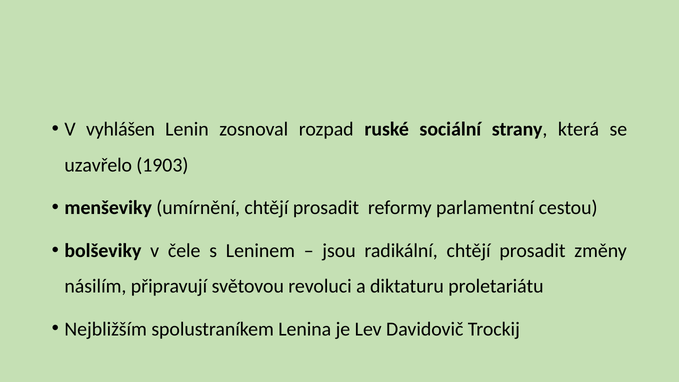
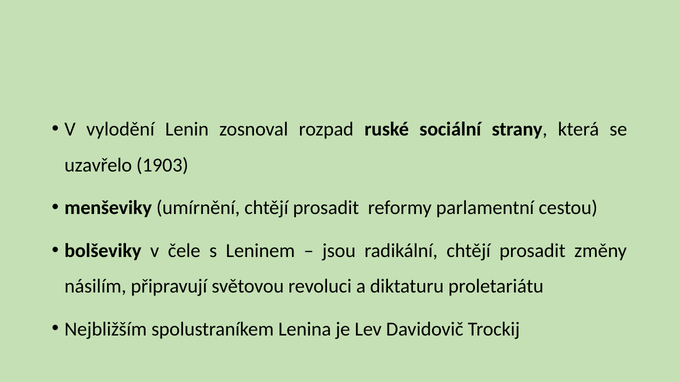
vyhlášen: vyhlášen -> vylodění
